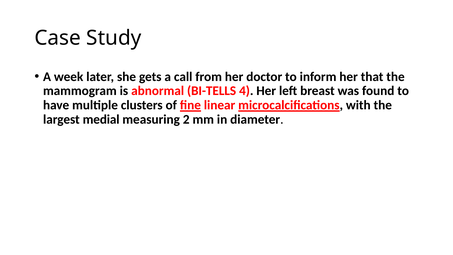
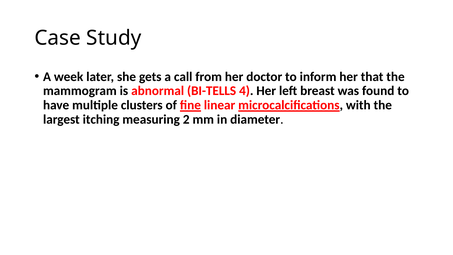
medial: medial -> itching
